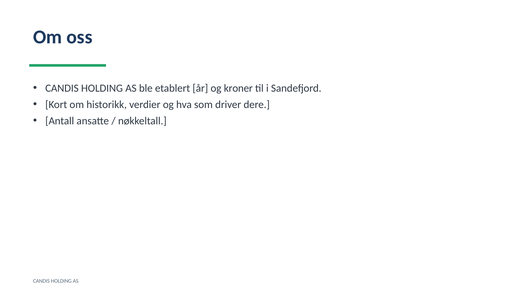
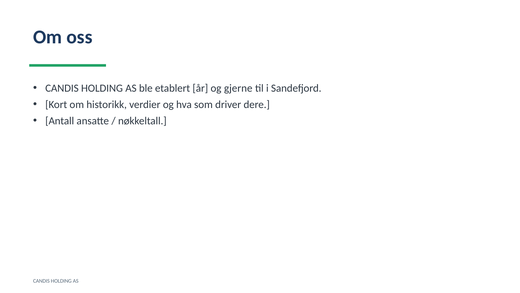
kroner: kroner -> gjerne
